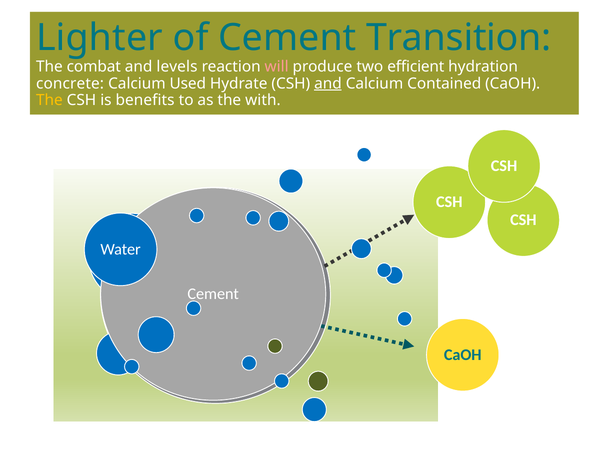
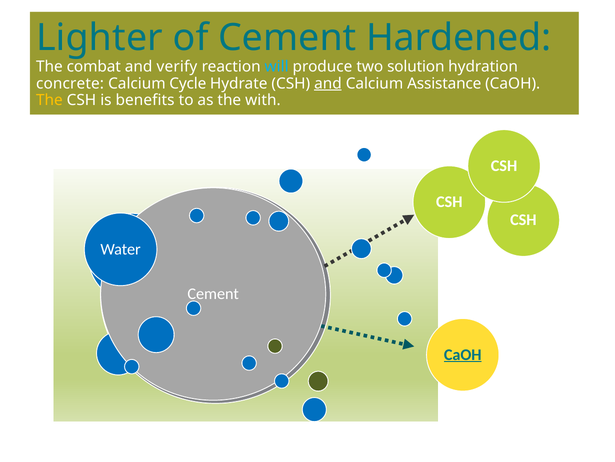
Transition: Transition -> Hardened
levels: levels -> verify
will colour: pink -> light blue
efficient: efficient -> solution
Used: Used -> Cycle
Contained: Contained -> Assistance
CaOH at (463, 354) underline: none -> present
